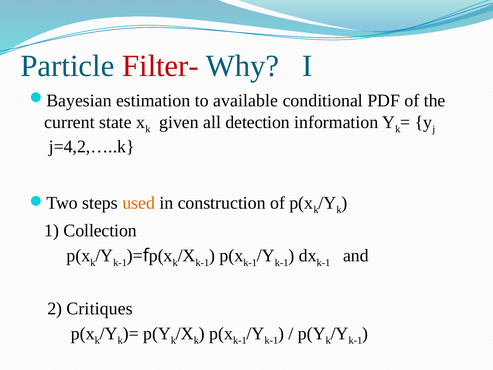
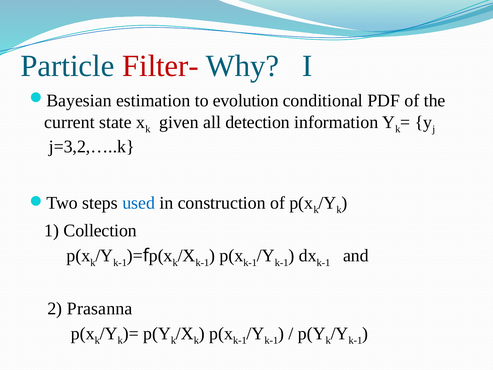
available: available -> evolution
j=4,2,…..k: j=4,2,…..k -> j=3,2,…..k
used colour: orange -> blue
Critiques: Critiques -> Prasanna
